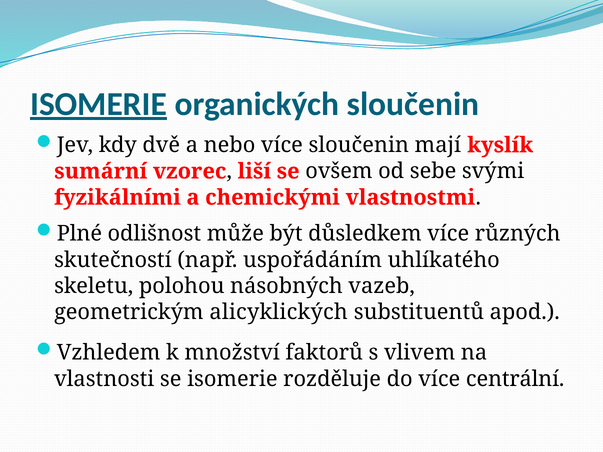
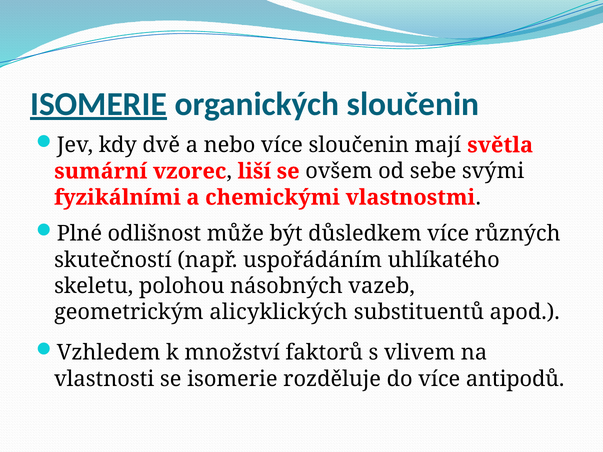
kyslík: kyslík -> světla
centrální: centrální -> antipodů
